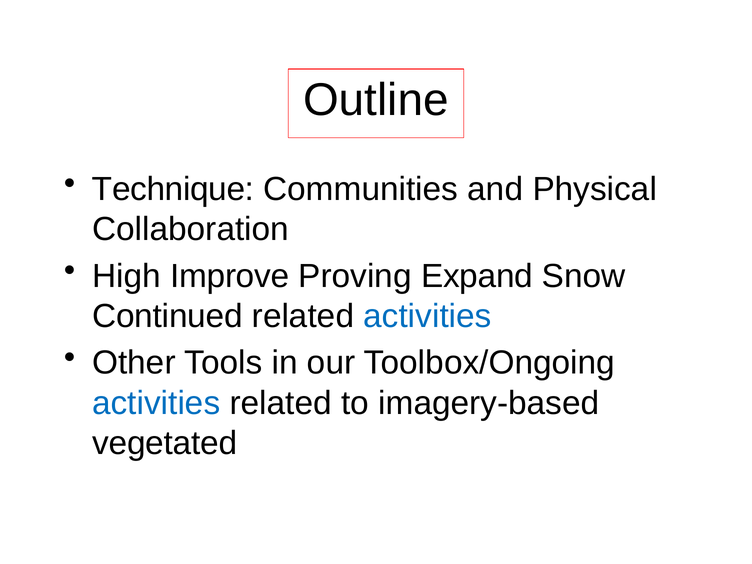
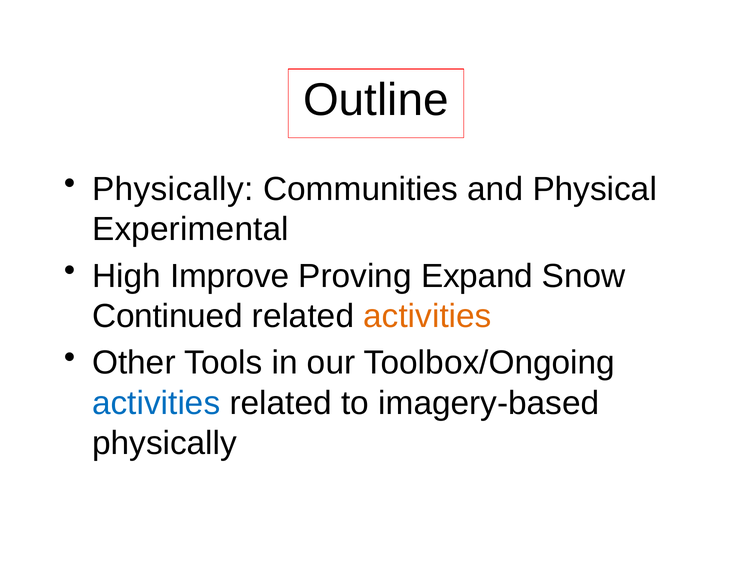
Technique at (173, 189): Technique -> Physically
Collaboration: Collaboration -> Experimental
activities at (427, 316) colour: blue -> orange
vegetated at (165, 443): vegetated -> physically
